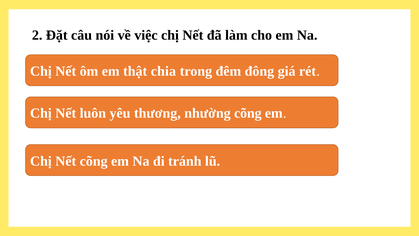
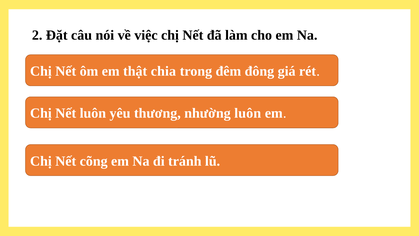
nhường cõng: cõng -> luôn
